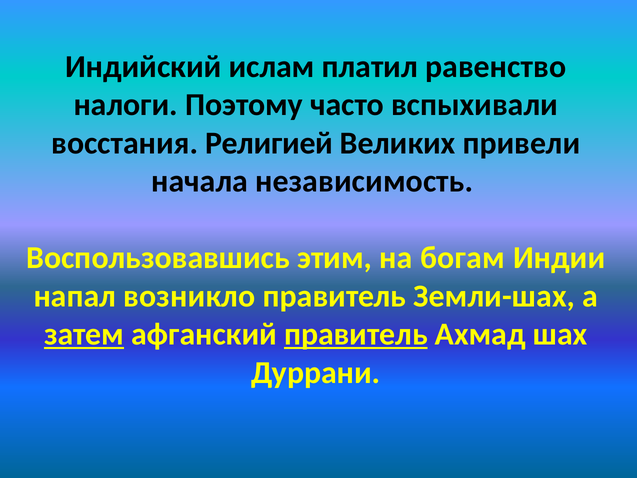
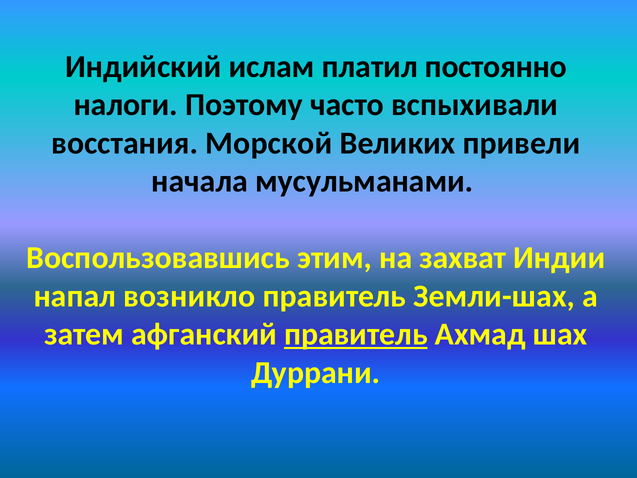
равенство: равенство -> постоянно
Религией: Религией -> Морской
независимость: независимость -> мусульманами
богам: богам -> захват
затем underline: present -> none
